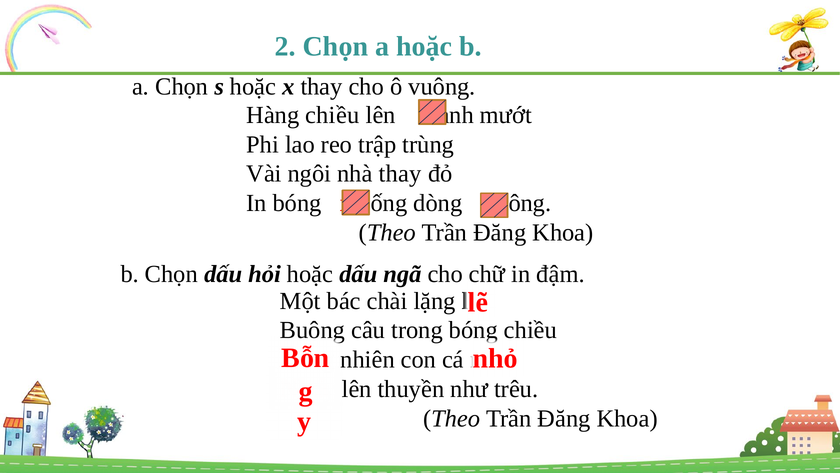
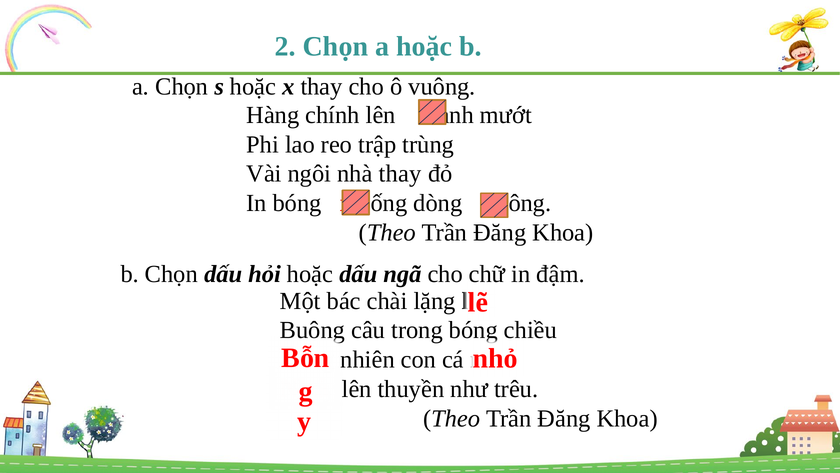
Hàng chiều: chiều -> chính
